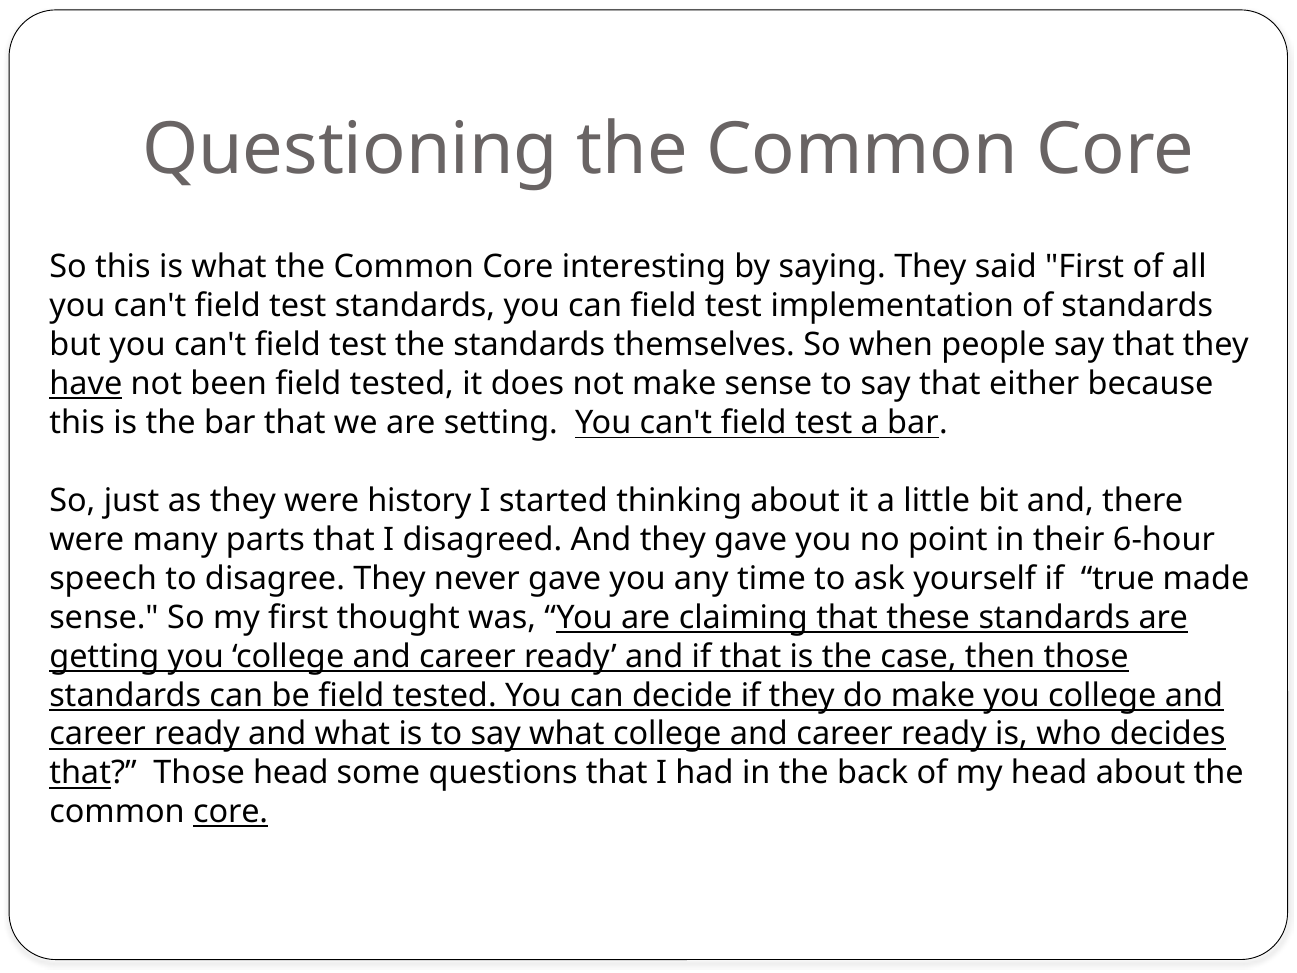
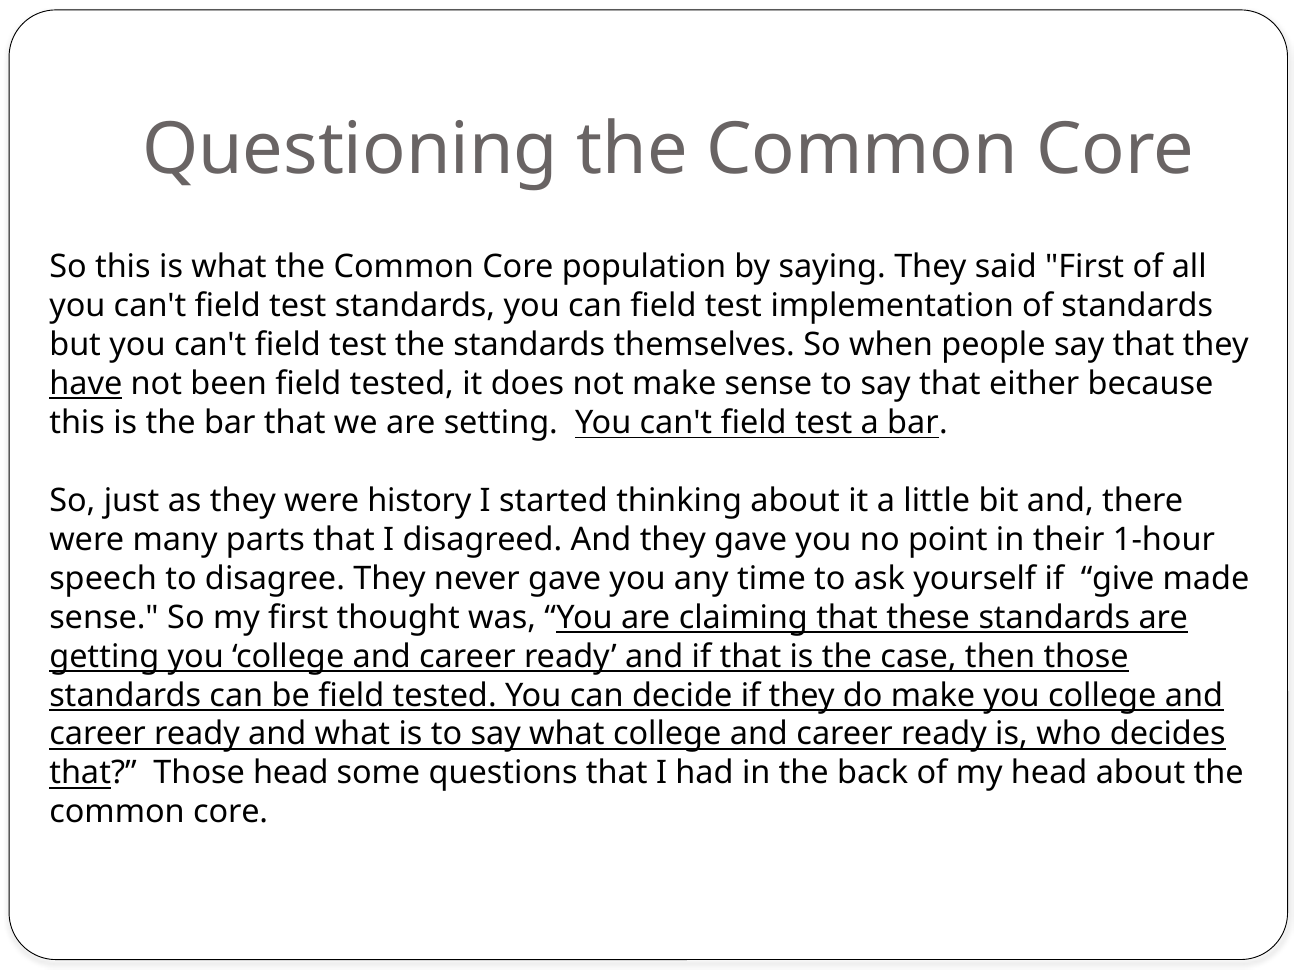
interesting: interesting -> population
6-hour: 6-hour -> 1-hour
true: true -> give
core at (231, 812) underline: present -> none
